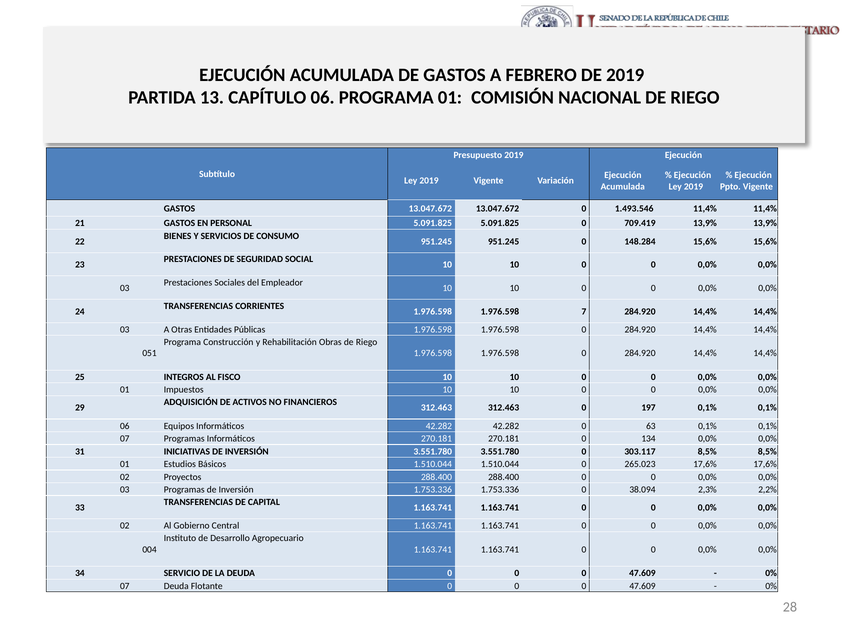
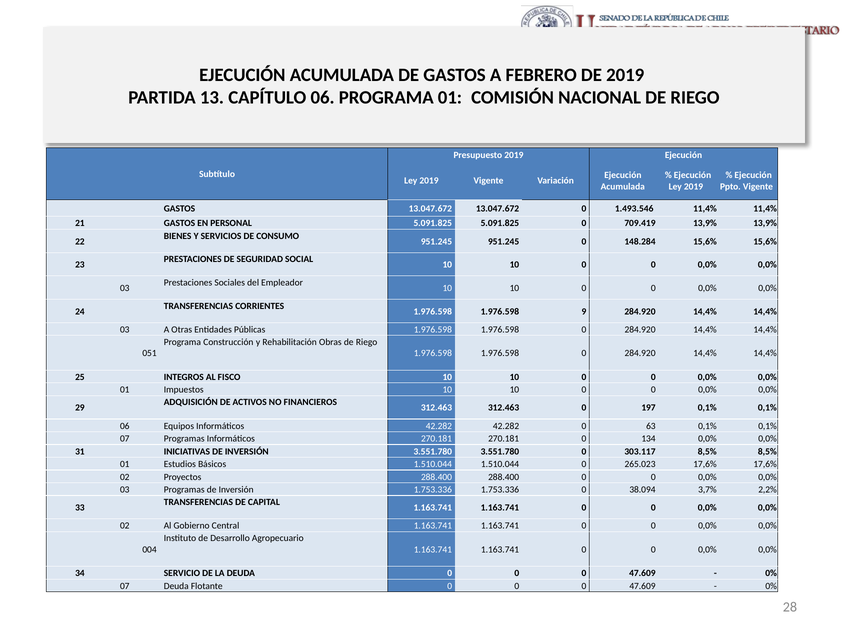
7: 7 -> 9
2,3%: 2,3% -> 3,7%
